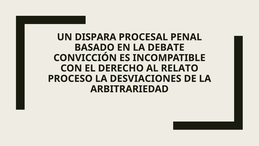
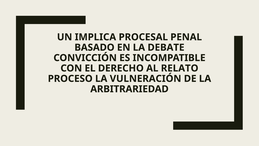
DISPARA: DISPARA -> IMPLICA
DESVIACIONES: DESVIACIONES -> VULNERACIÓN
